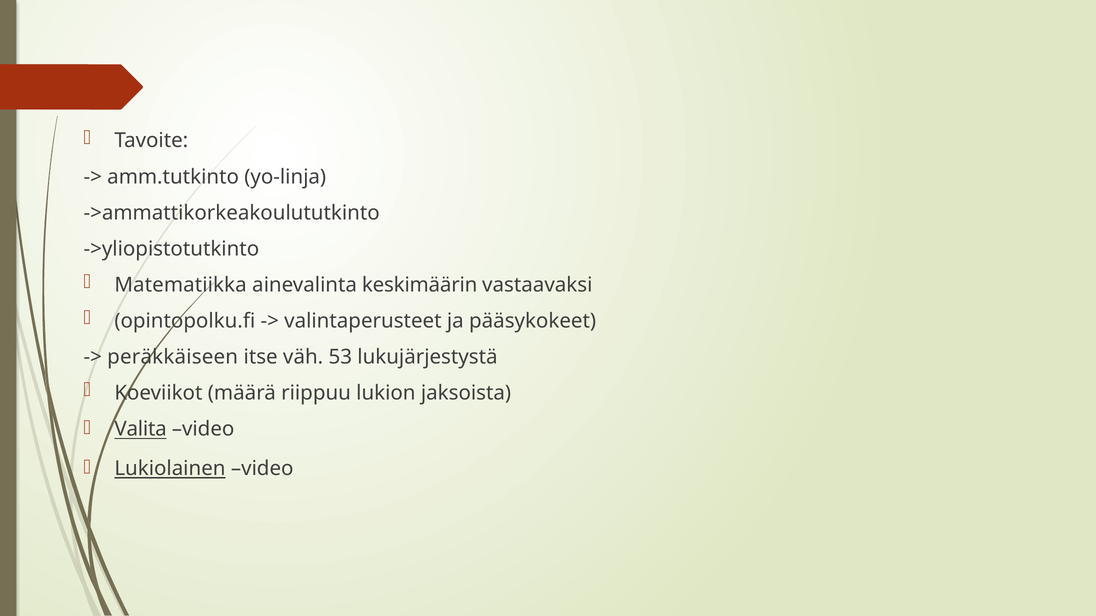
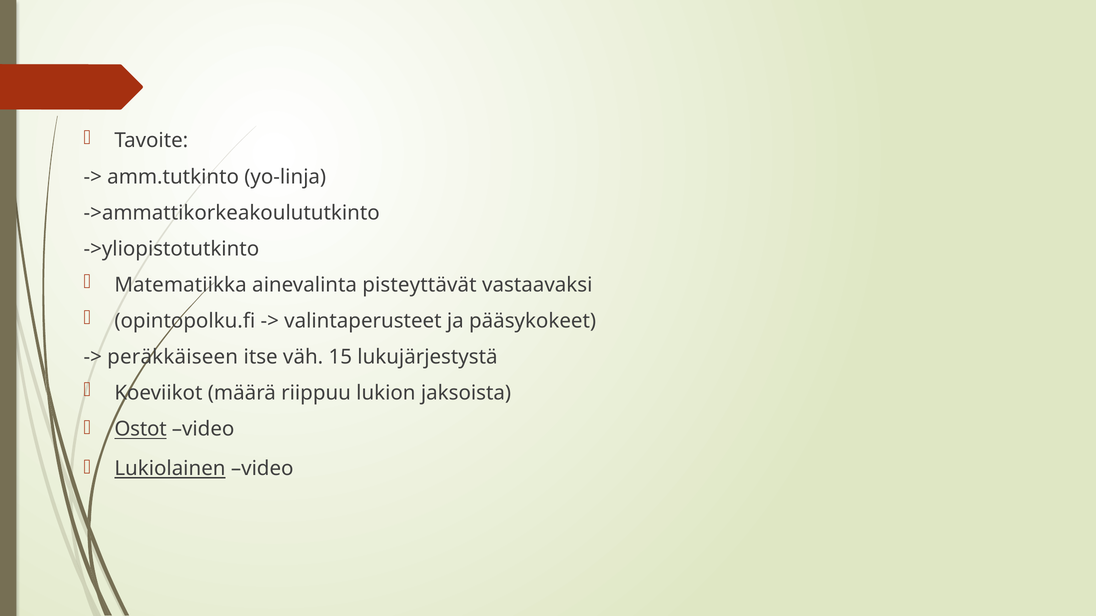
keskimäärin: keskimäärin -> pisteyttävät
53: 53 -> 15
Valita: Valita -> Ostot
